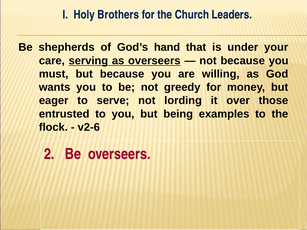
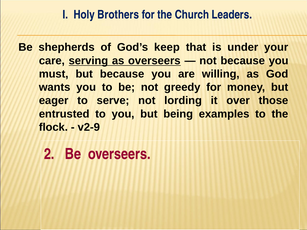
hand: hand -> keep
v2-6: v2-6 -> v2-9
